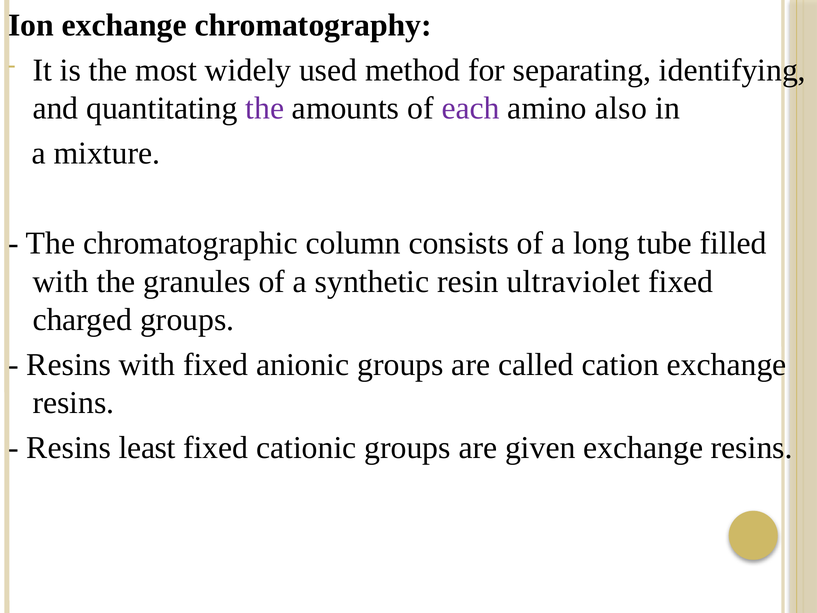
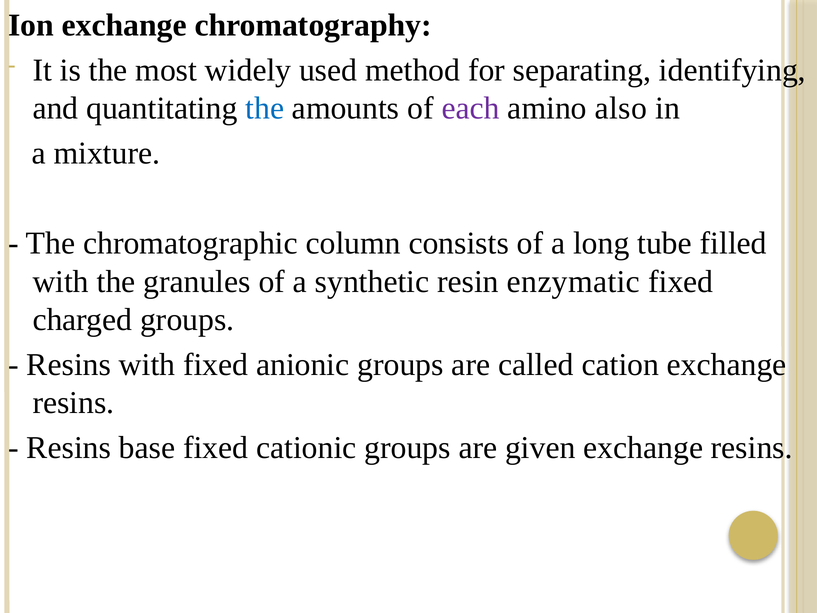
the at (265, 108) colour: purple -> blue
ultraviolet: ultraviolet -> enzymatic
least: least -> base
